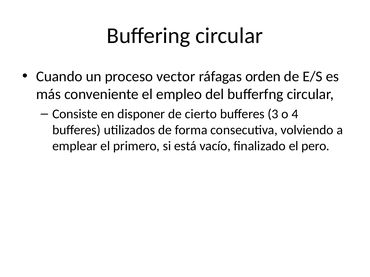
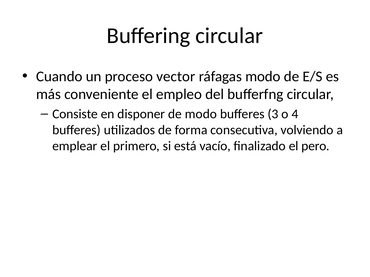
ráfagas orden: orden -> modo
de cierto: cierto -> modo
